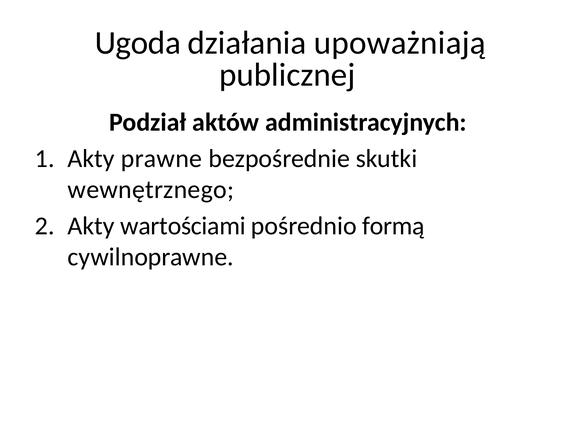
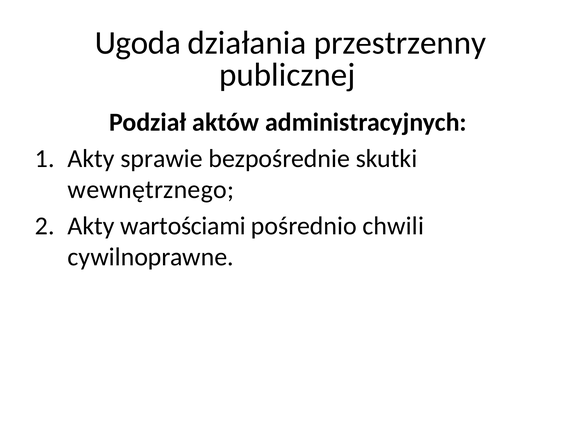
upoważniają: upoważniają -> przestrzenny
prawne: prawne -> sprawie
formą: formą -> chwili
